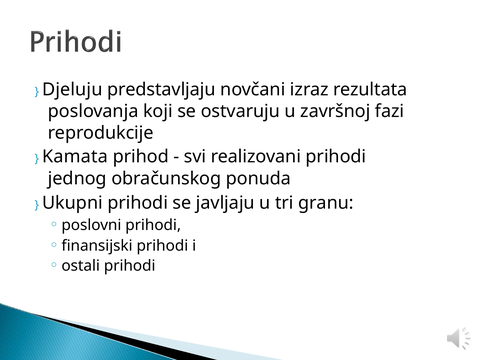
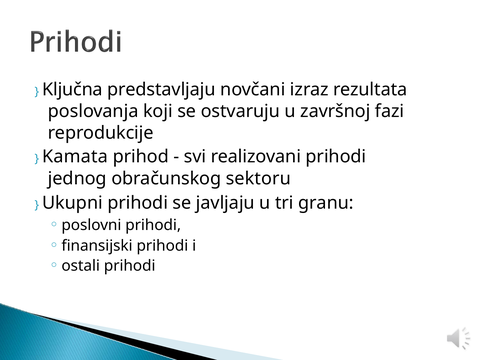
Djeluju: Djeluju -> Ključna
ponuda: ponuda -> sektoru
